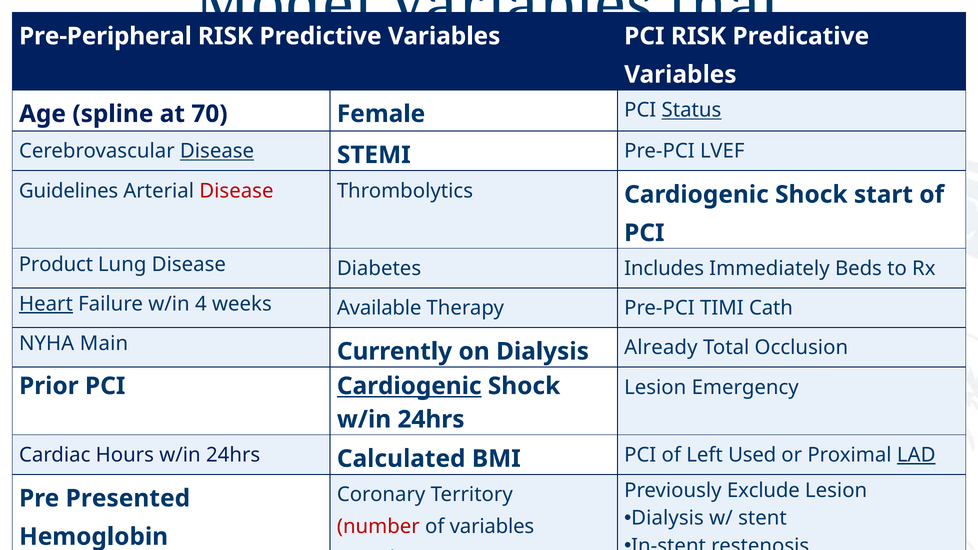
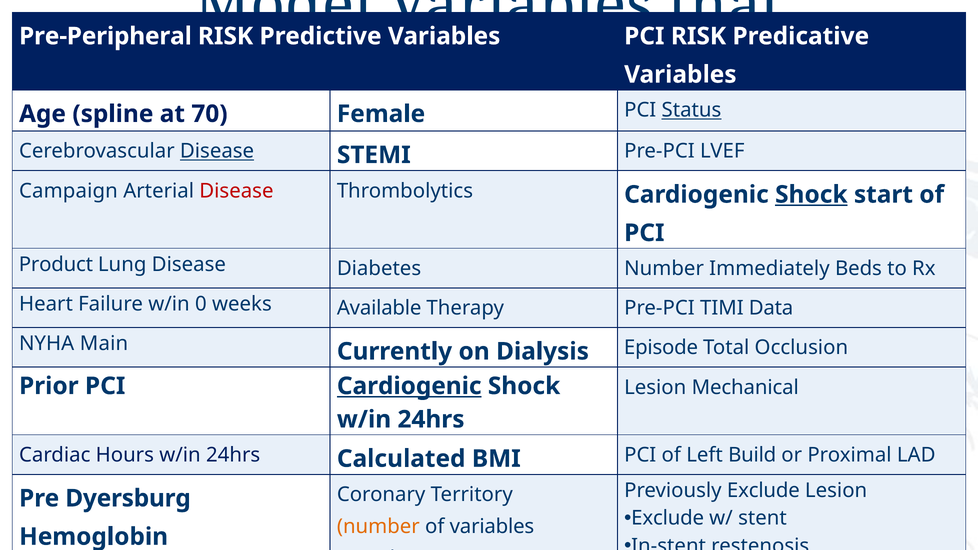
Guidelines: Guidelines -> Campaign
Shock at (811, 195) underline: none -> present
Diabetes Includes: Includes -> Number
Heart underline: present -> none
4: 4 -> 0
Cath: Cath -> Data
Already: Already -> Episode
Emergency: Emergency -> Mechanical
Used: Used -> Build
LAD underline: present -> none
Presented: Presented -> Dyersburg
Dialysis at (668, 518): Dialysis -> Exclude
number at (378, 527) colour: red -> orange
